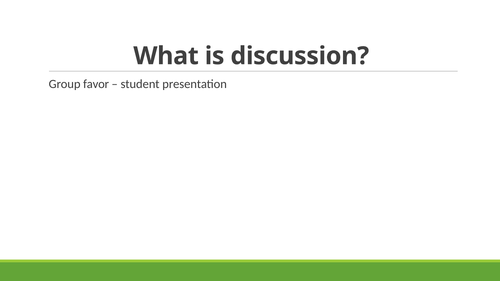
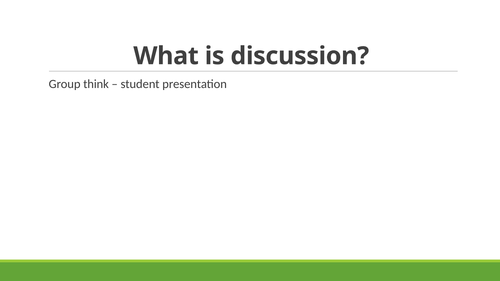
favor: favor -> think
